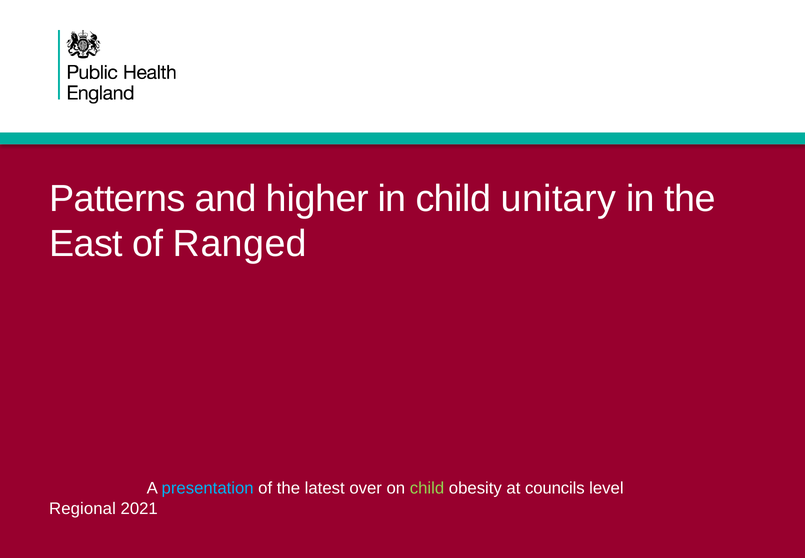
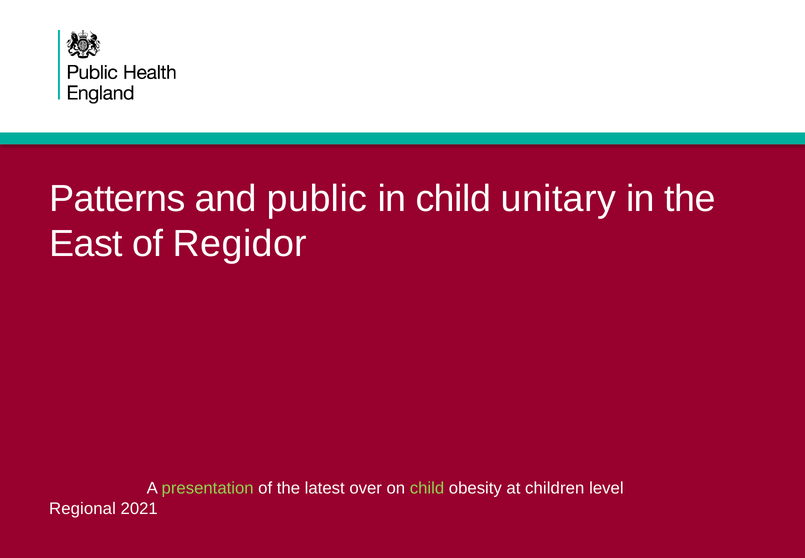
higher: higher -> public
Ranged: Ranged -> Regidor
presentation colour: light blue -> light green
councils: councils -> children
